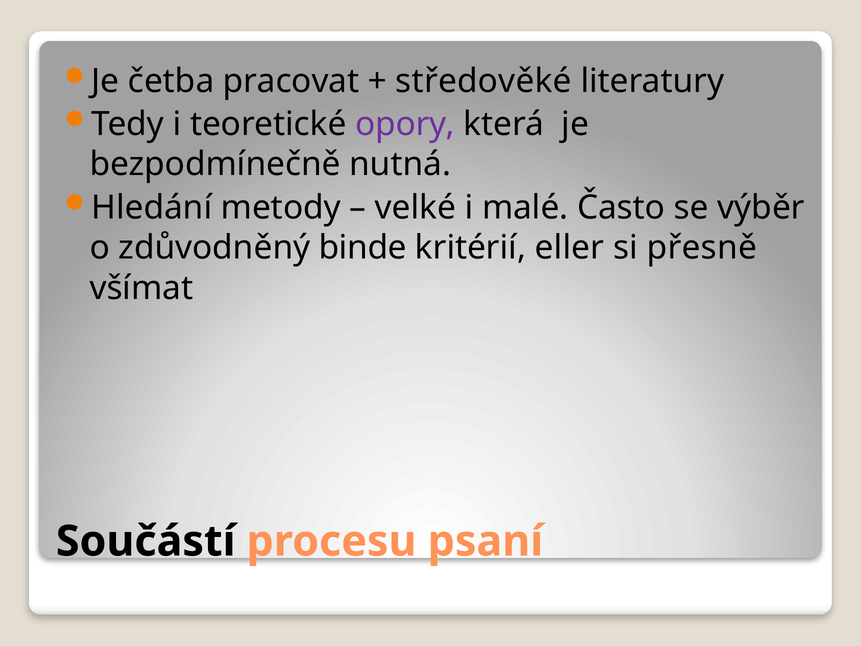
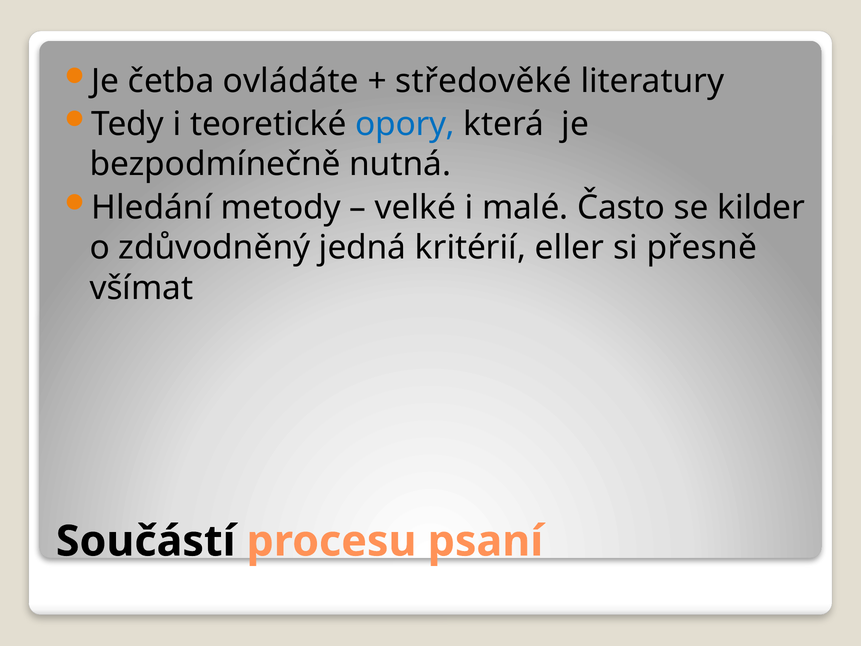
pracovat: pracovat -> ovládáte
opory colour: purple -> blue
výběr: výběr -> kilder
binde: binde -> jedná
